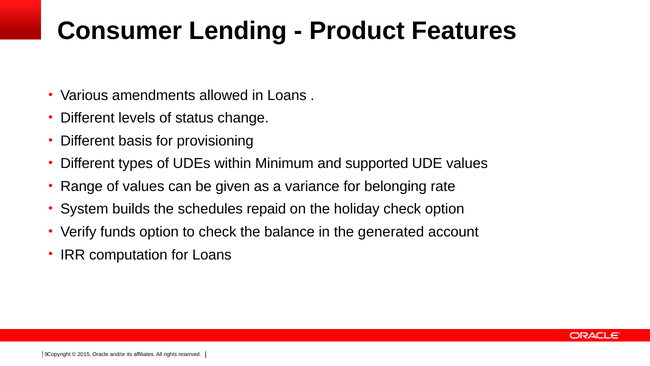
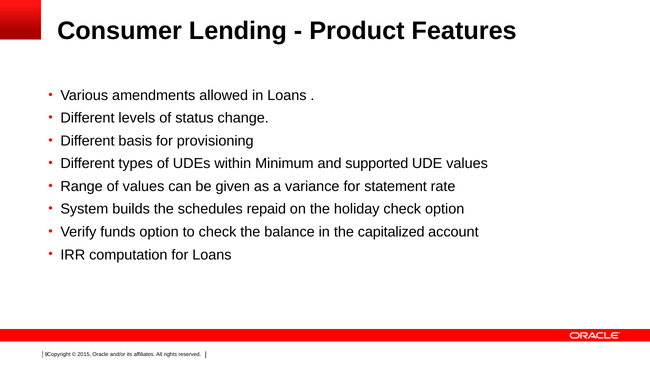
belonging: belonging -> statement
generated: generated -> capitalized
